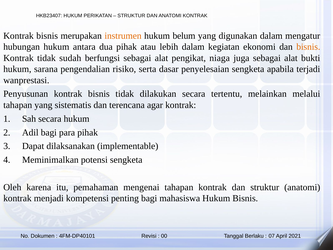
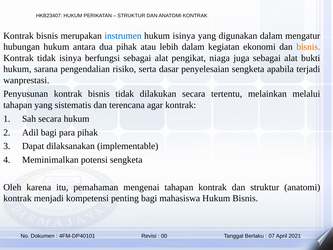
instrumen colour: orange -> blue
hukum belum: belum -> isinya
tidak sudah: sudah -> isinya
